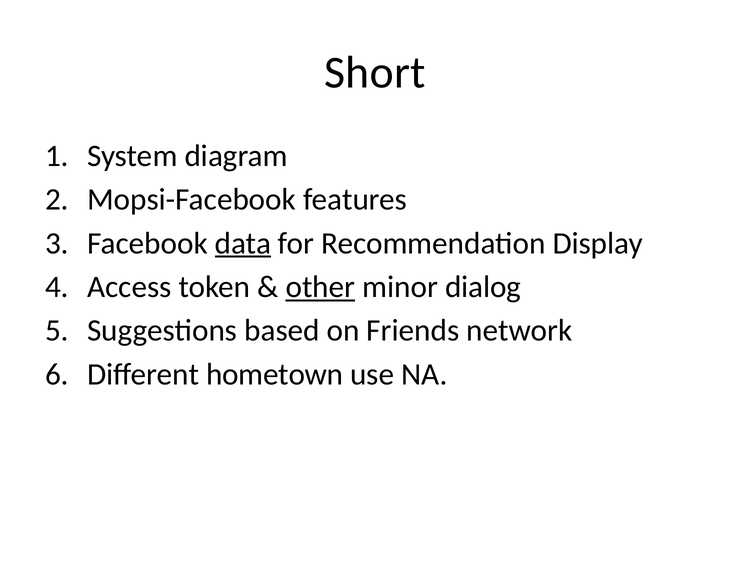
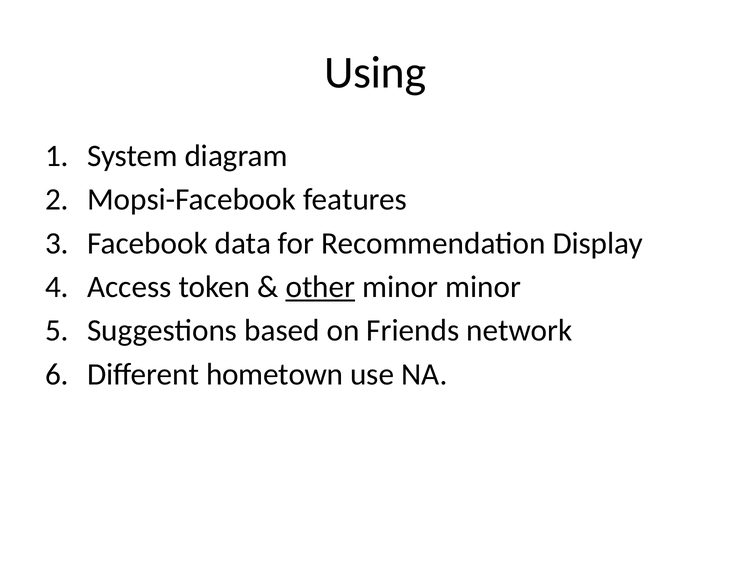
Short: Short -> Using
data underline: present -> none
minor dialog: dialog -> minor
